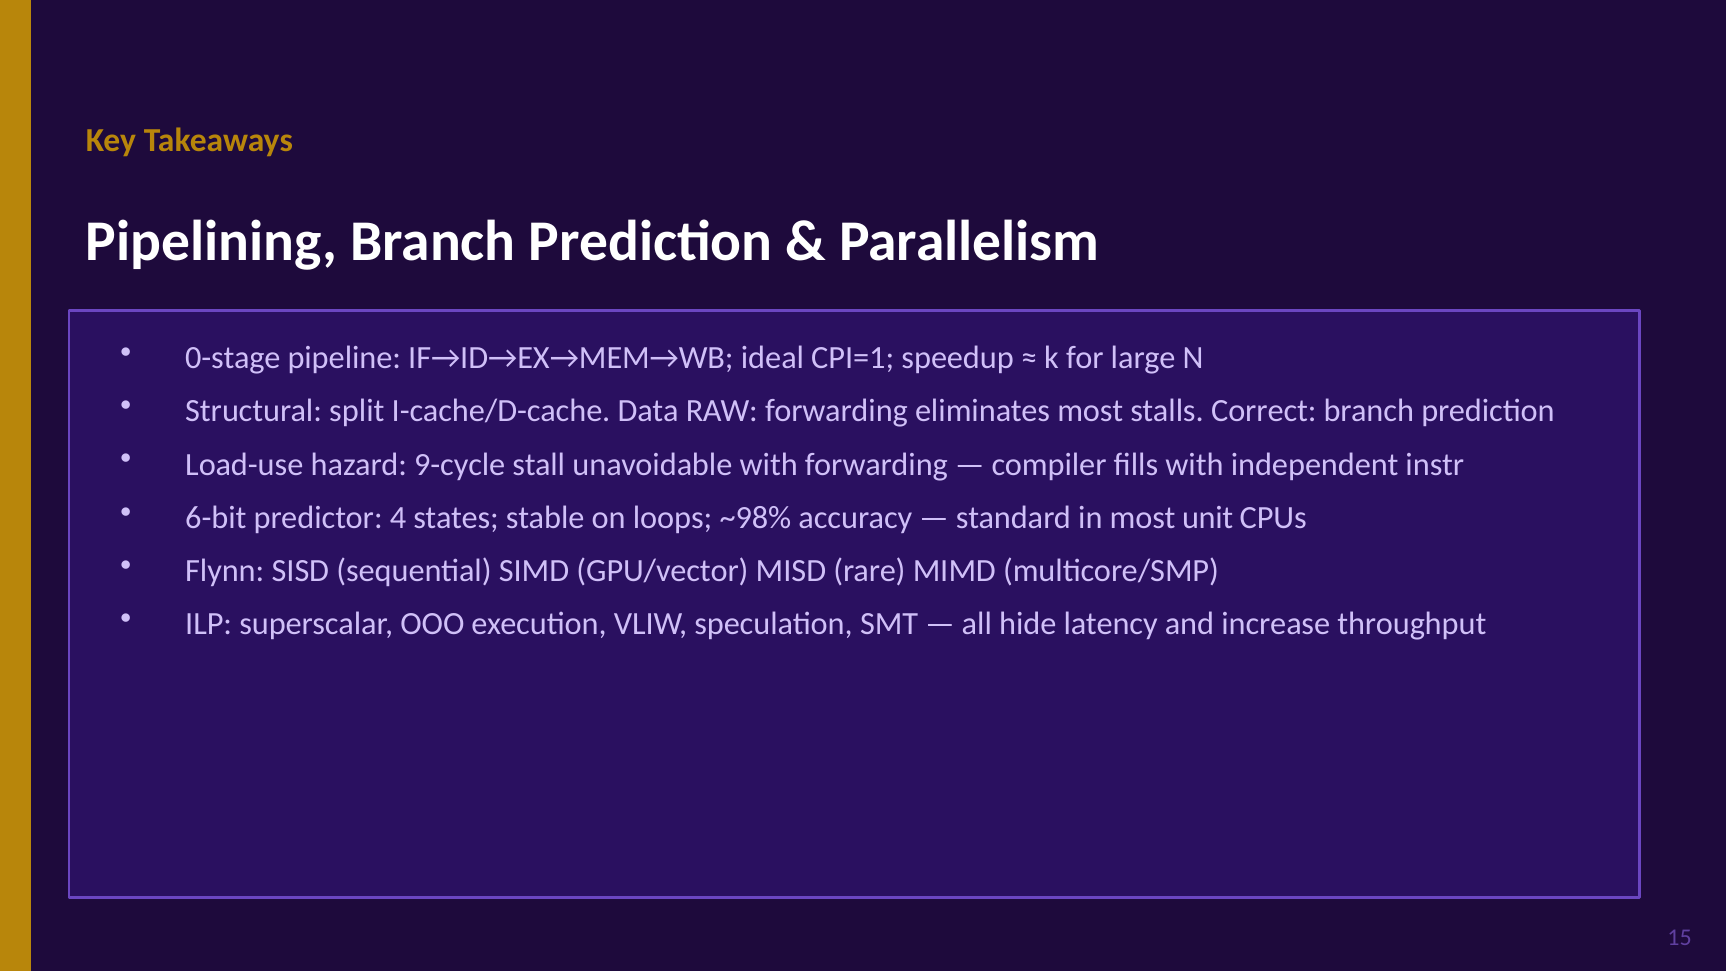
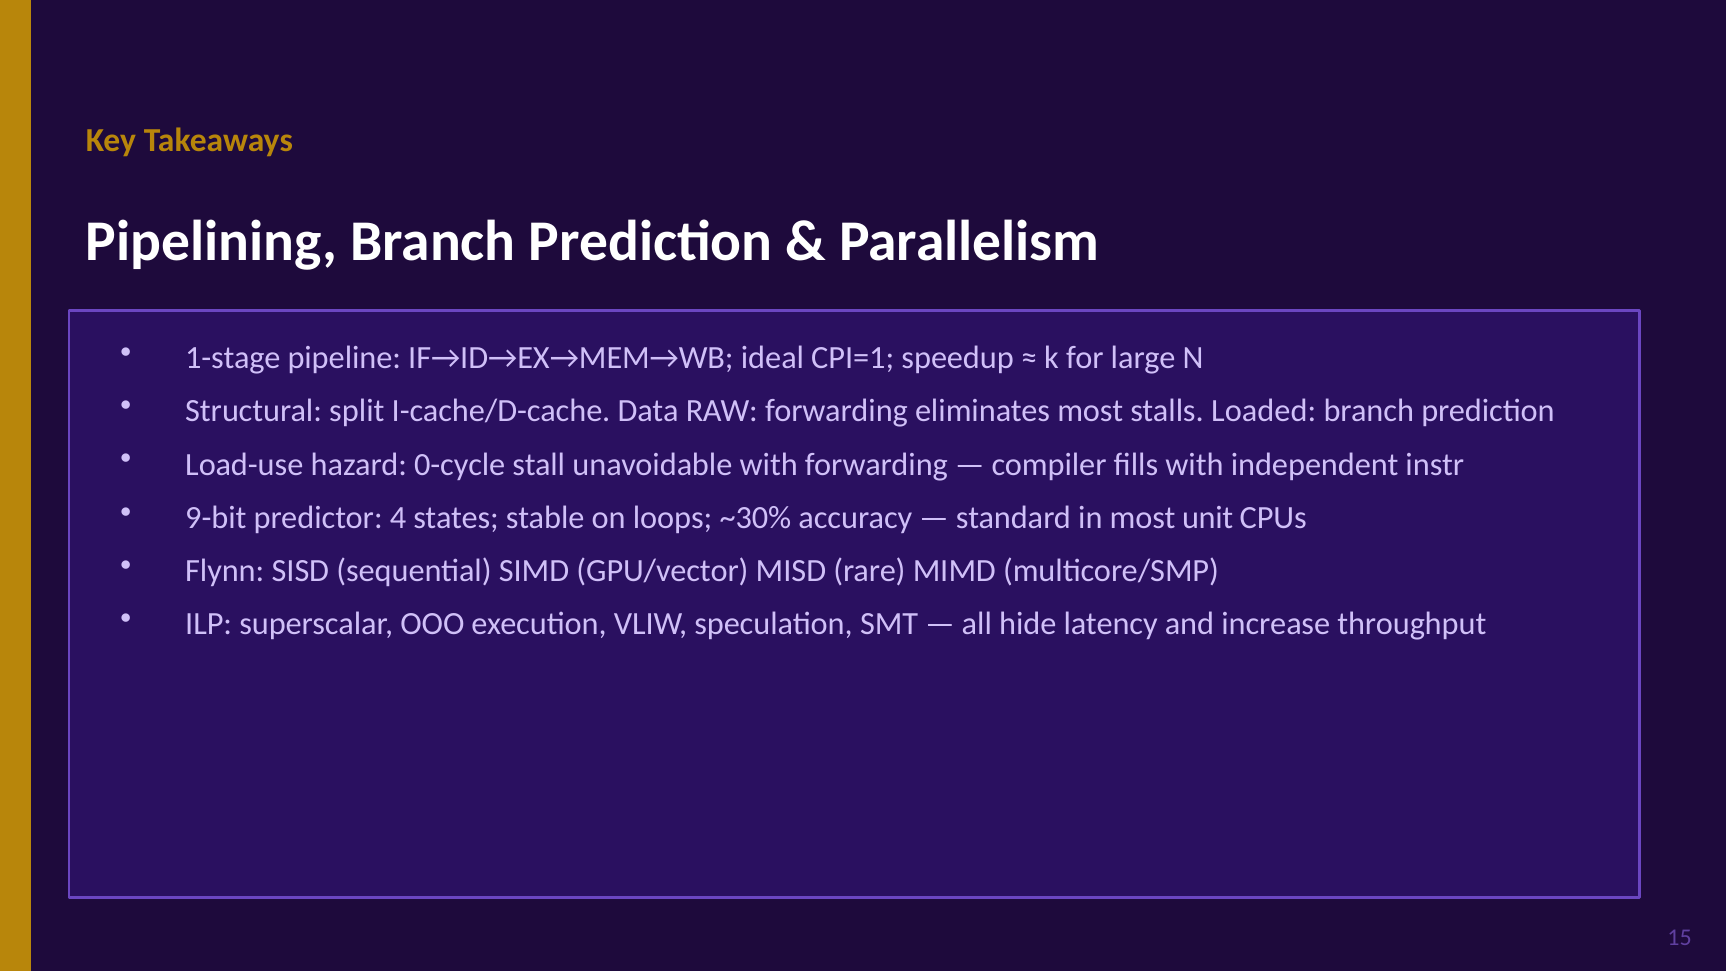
0-stage: 0-stage -> 1-stage
Correct: Correct -> Loaded
9-cycle: 9-cycle -> 0-cycle
6-bit: 6-bit -> 9-bit
~98%: ~98% -> ~30%
